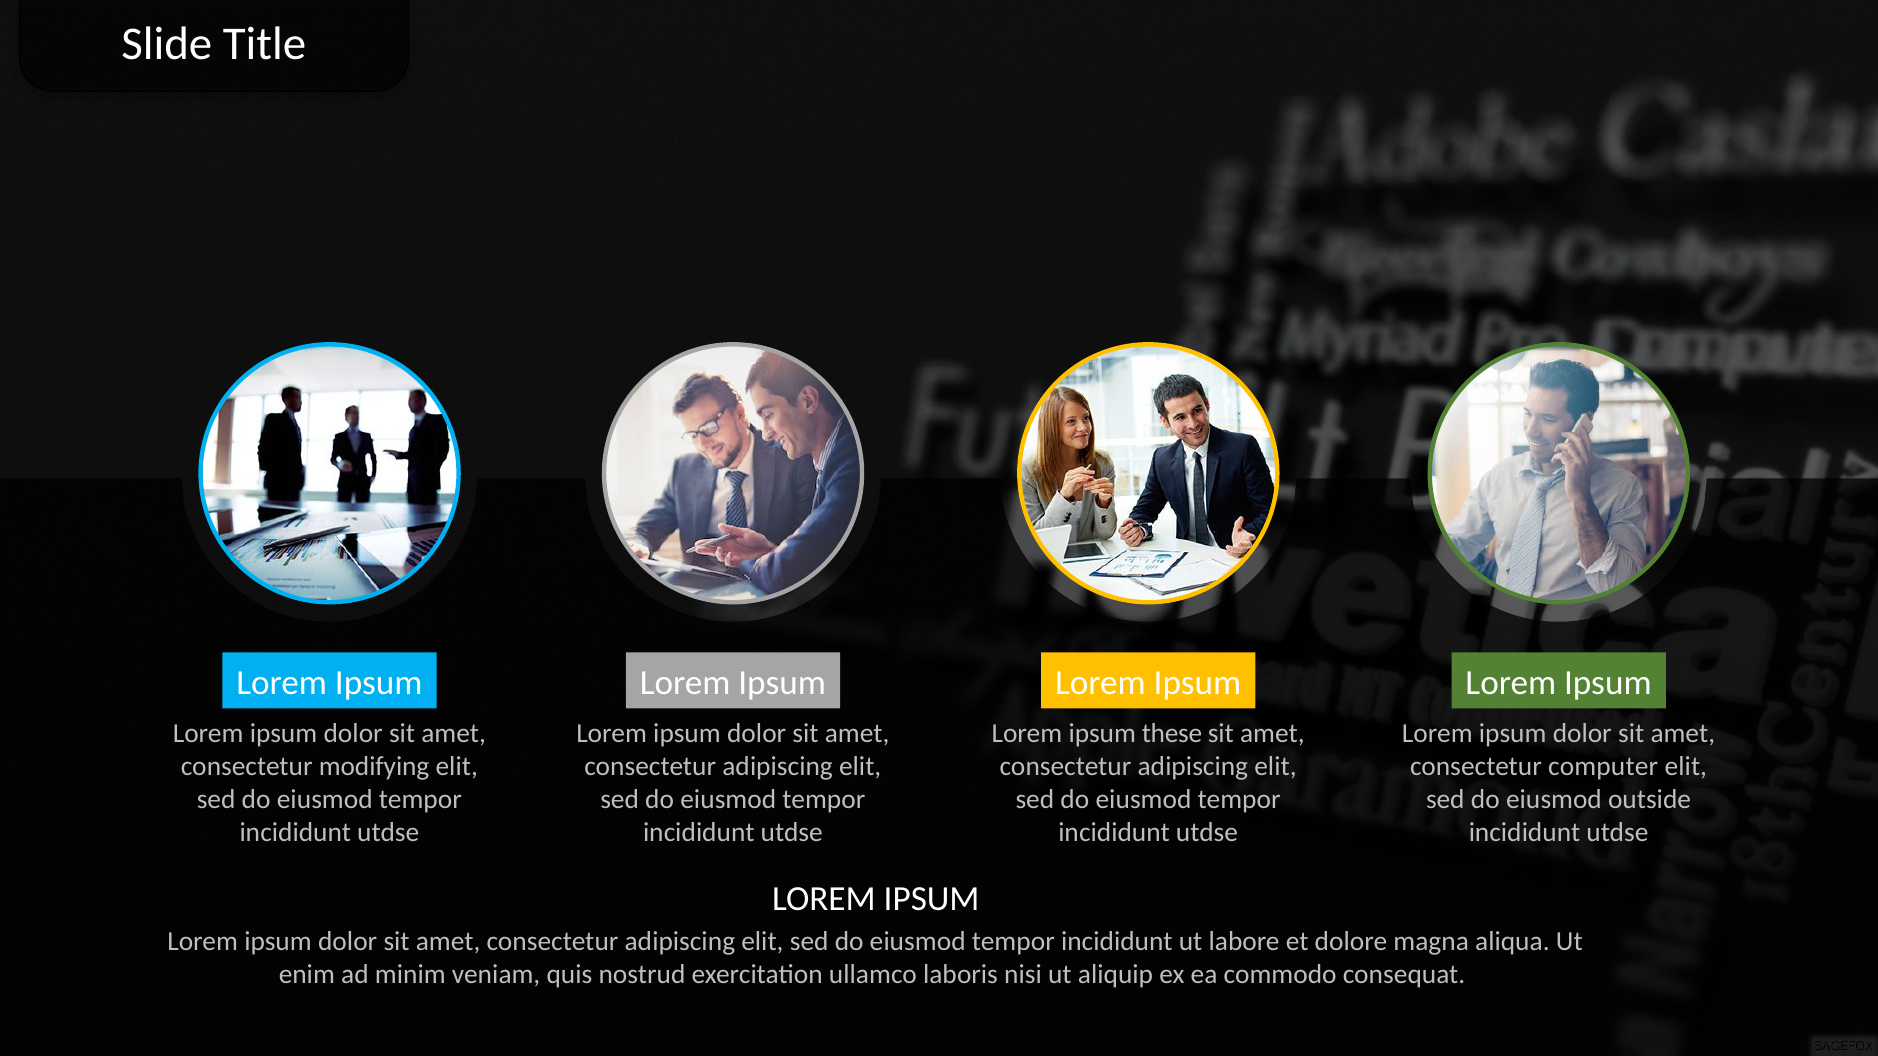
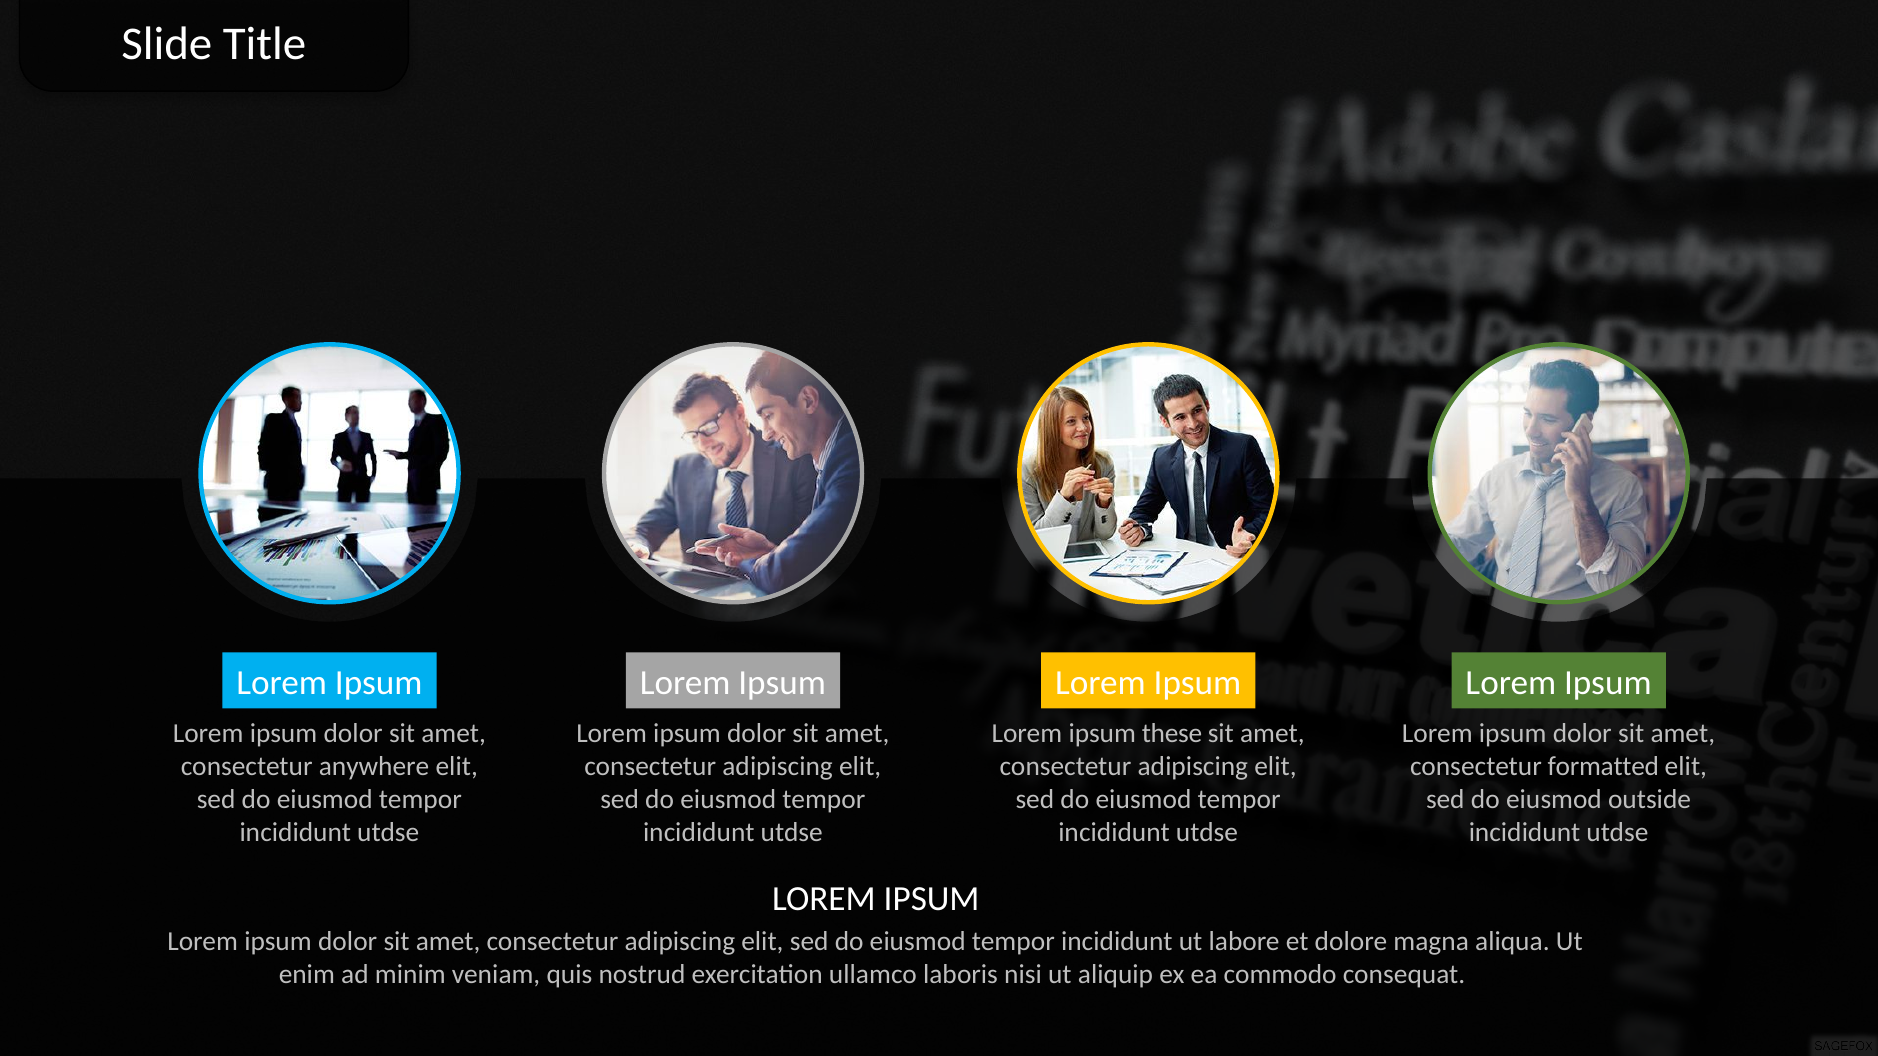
modifying: modifying -> anywhere
computer: computer -> formatted
